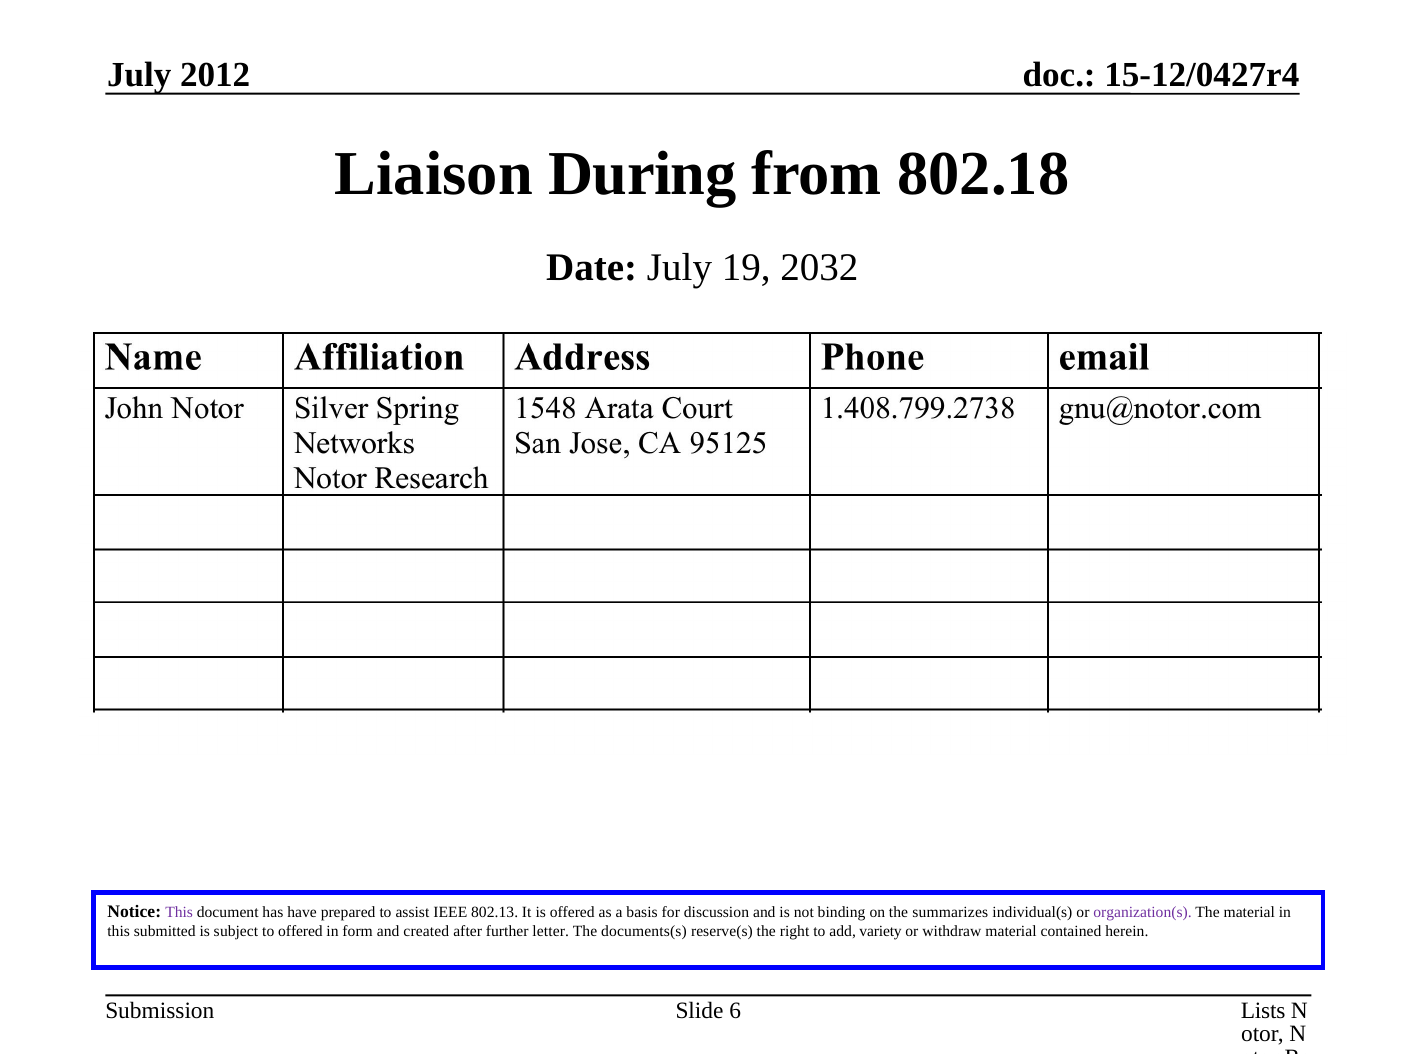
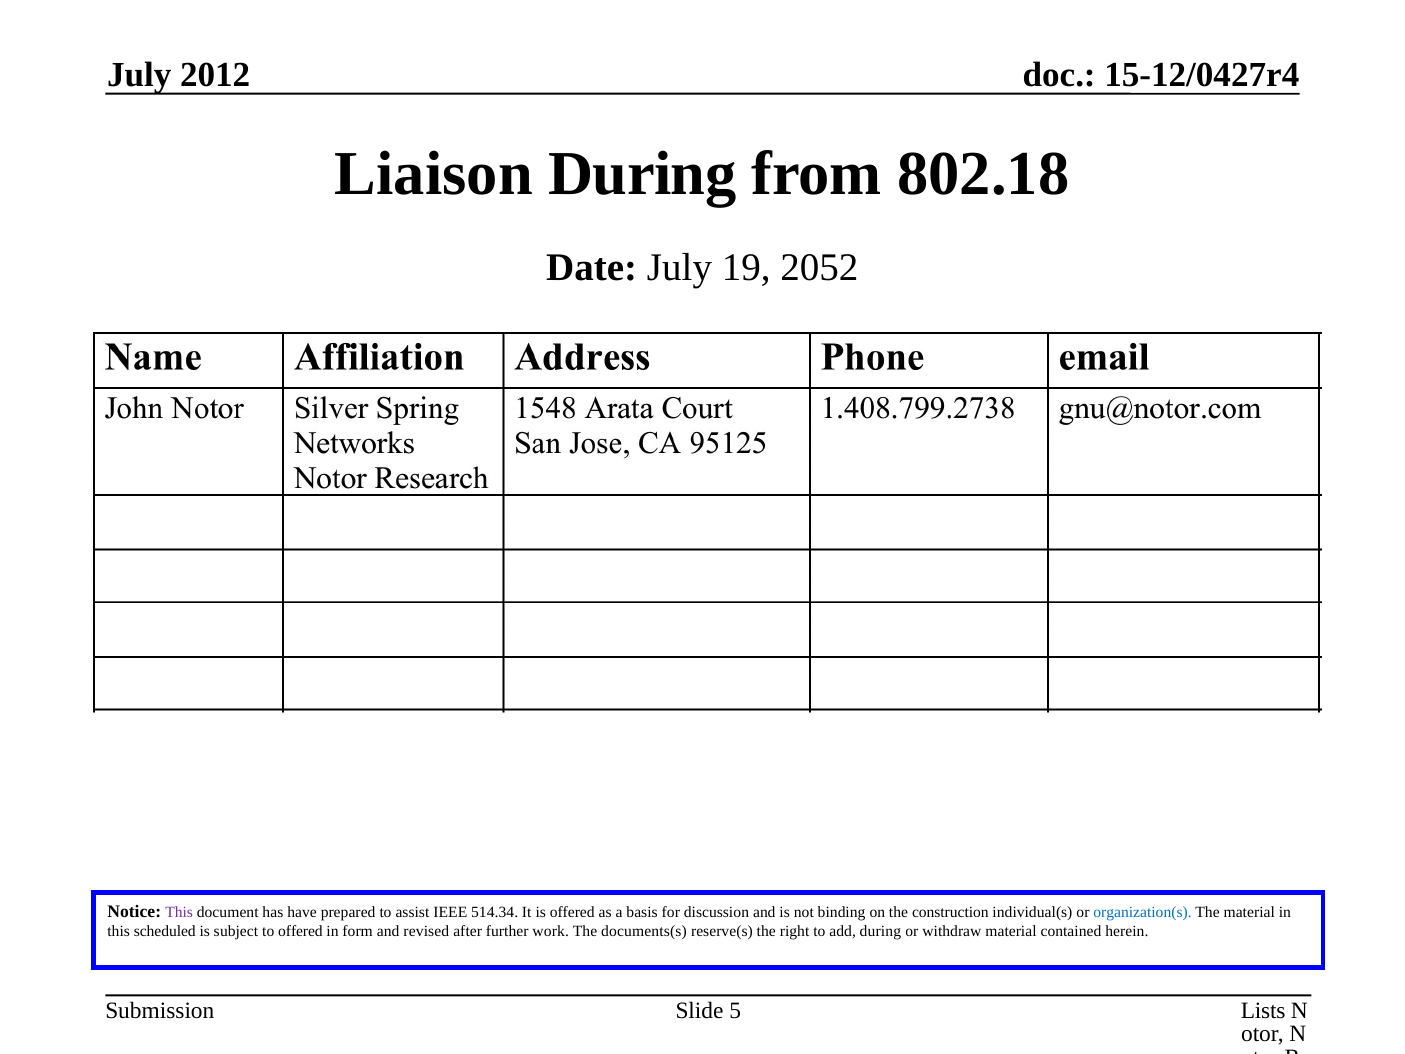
2032: 2032 -> 2052
802.13: 802.13 -> 514.34
summarizes: summarizes -> construction
organization(s colour: purple -> blue
submitted: submitted -> scheduled
created: created -> revised
letter: letter -> work
add variety: variety -> during
6: 6 -> 5
